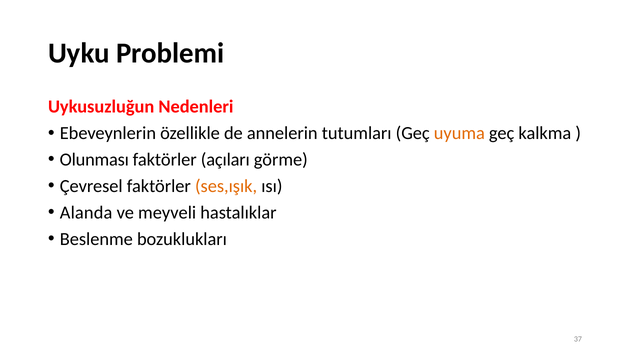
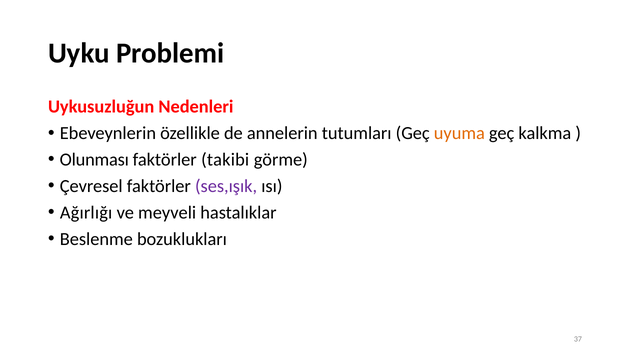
açıları: açıları -> takibi
ses,ışık colour: orange -> purple
Alanda: Alanda -> Ağırlığı
